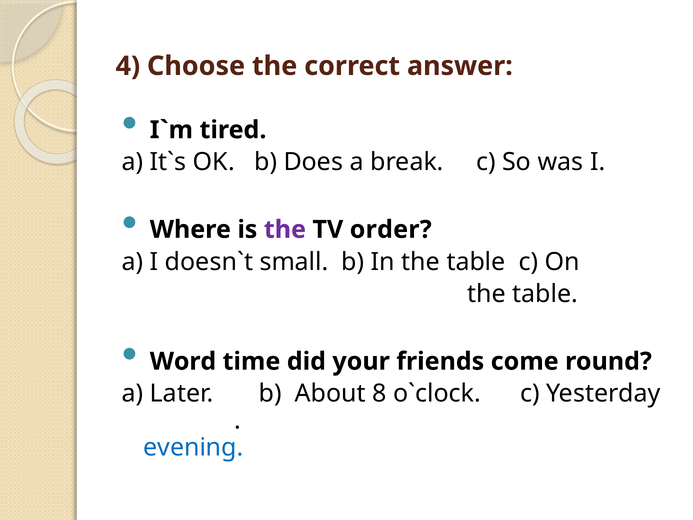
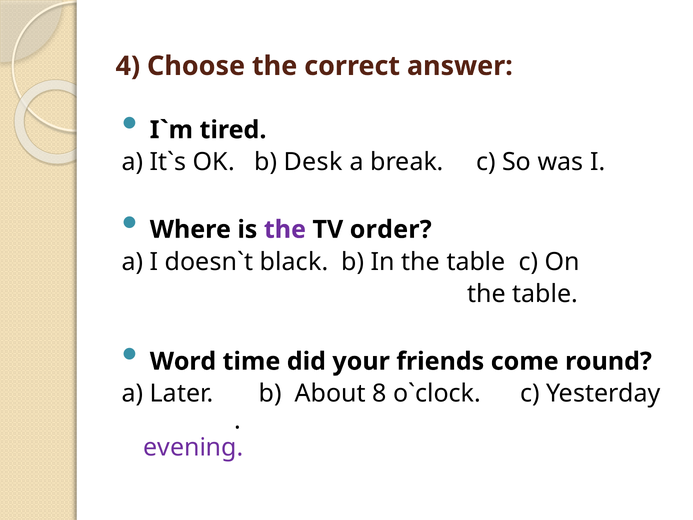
Does: Does -> Desk
small: small -> black
evening colour: blue -> purple
